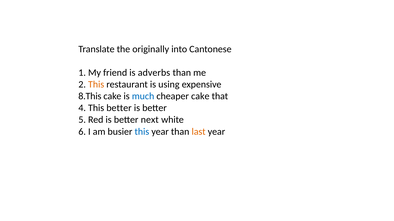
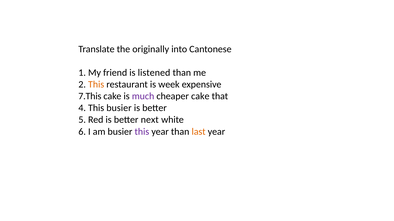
adverbs: adverbs -> listened
using: using -> week
8.This: 8.This -> 7.This
much colour: blue -> purple
This better: better -> busier
this at (142, 132) colour: blue -> purple
